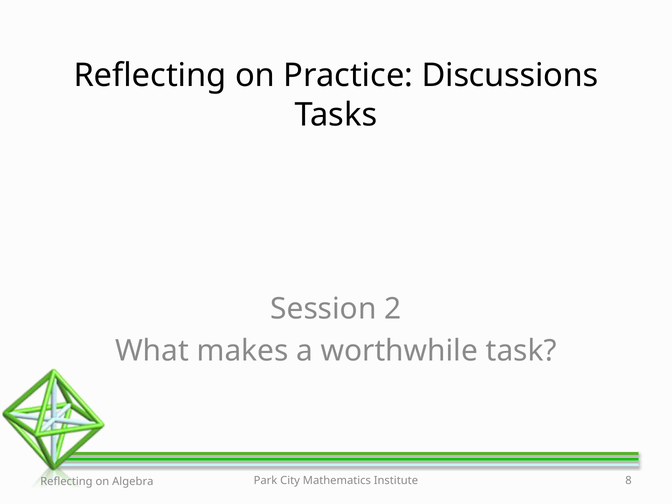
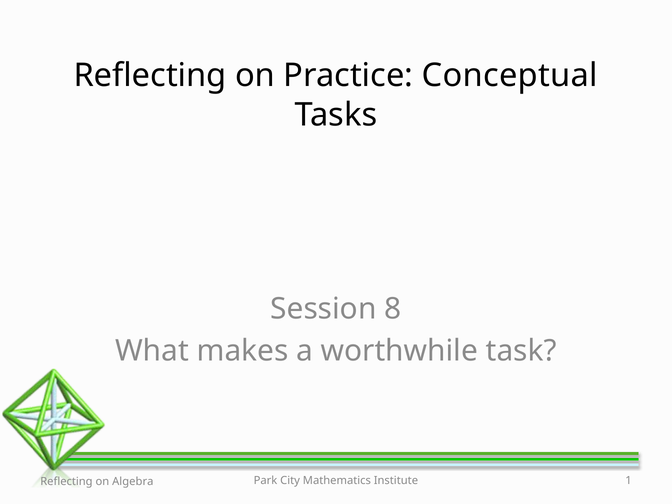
Discussions: Discussions -> Conceptual
2: 2 -> 8
8: 8 -> 1
